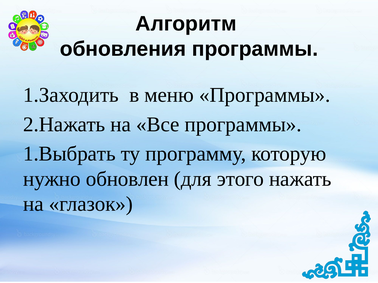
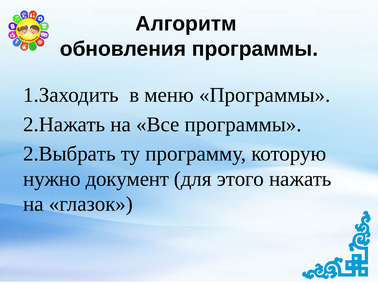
1.Выбрать: 1.Выбрать -> 2.Выбрать
обновлен: обновлен -> документ
